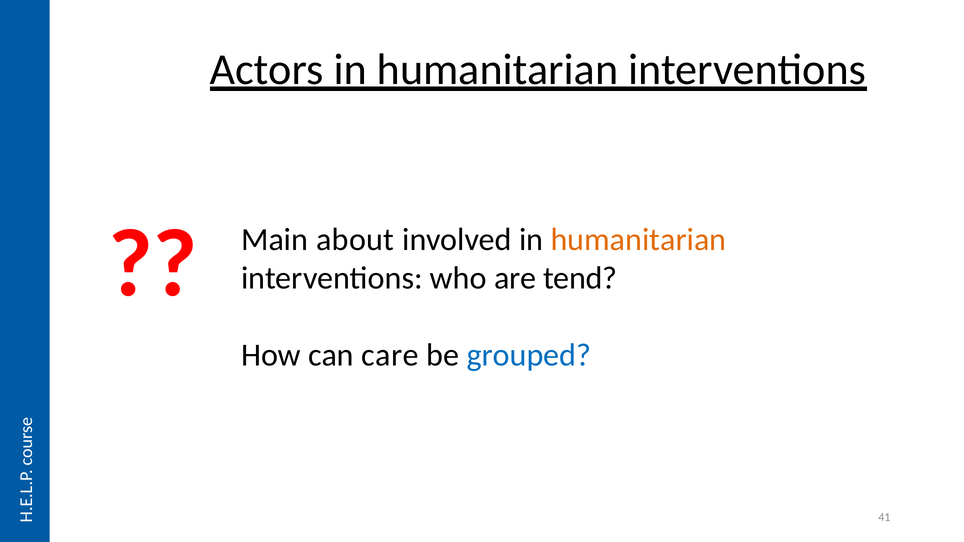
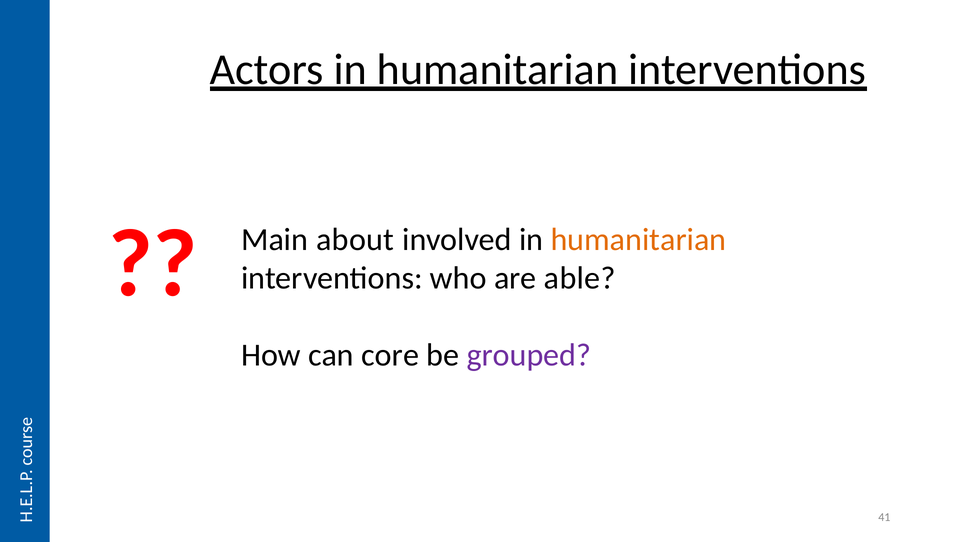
tend: tend -> able
care: care -> core
grouped colour: blue -> purple
